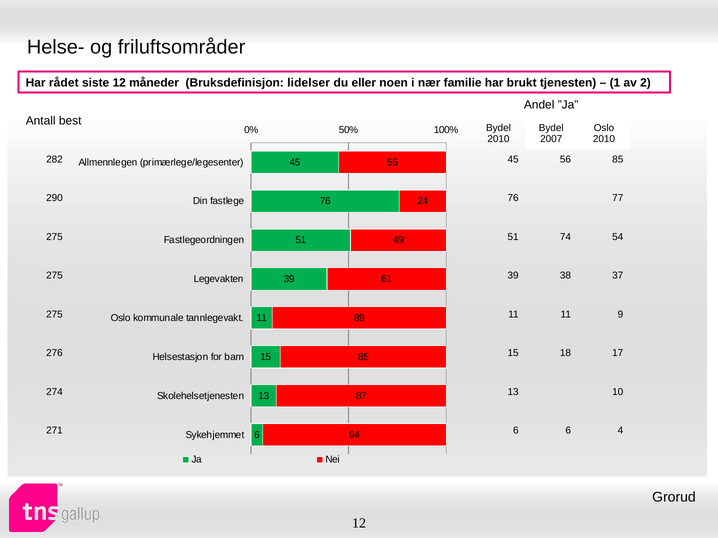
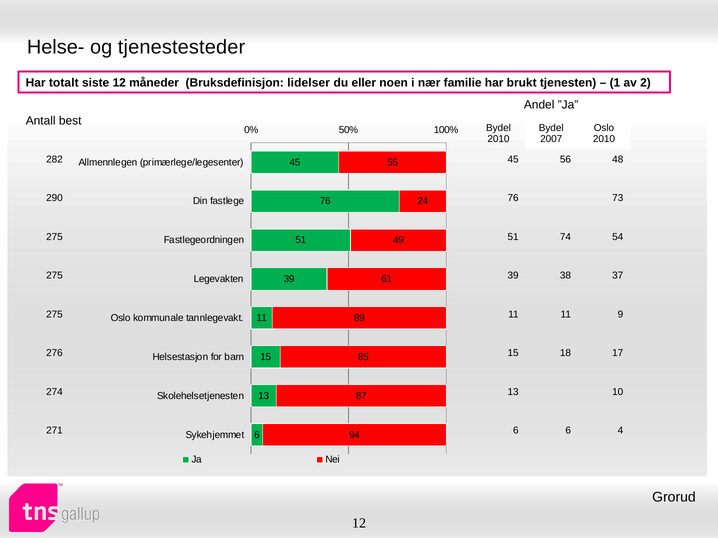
friluftsområder: friluftsområder -> tjenestesteder
rådet: rådet -> totalt
56 85: 85 -> 48
77: 77 -> 73
